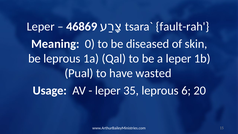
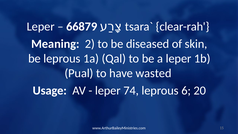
46869: 46869 -> 66879
fault-rah: fault-rah -> clear-rah
0: 0 -> 2
35: 35 -> 74
